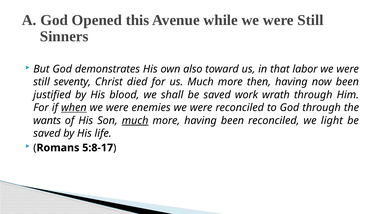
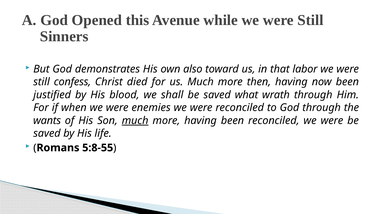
seventy: seventy -> confess
work: work -> what
when underline: present -> none
reconciled we light: light -> were
5:8-17: 5:8-17 -> 5:8-55
